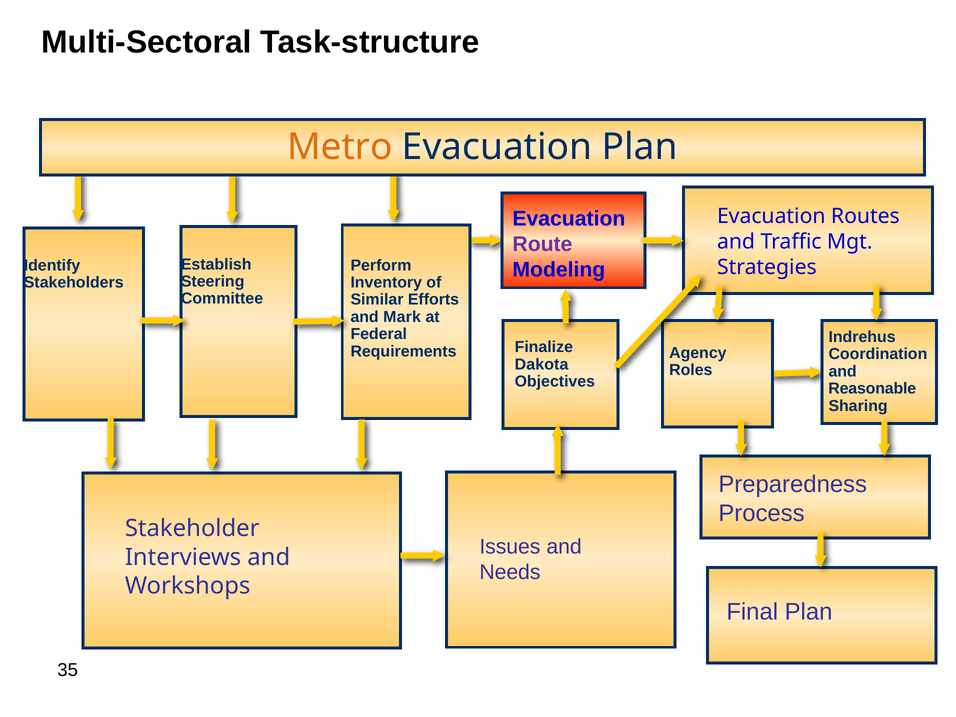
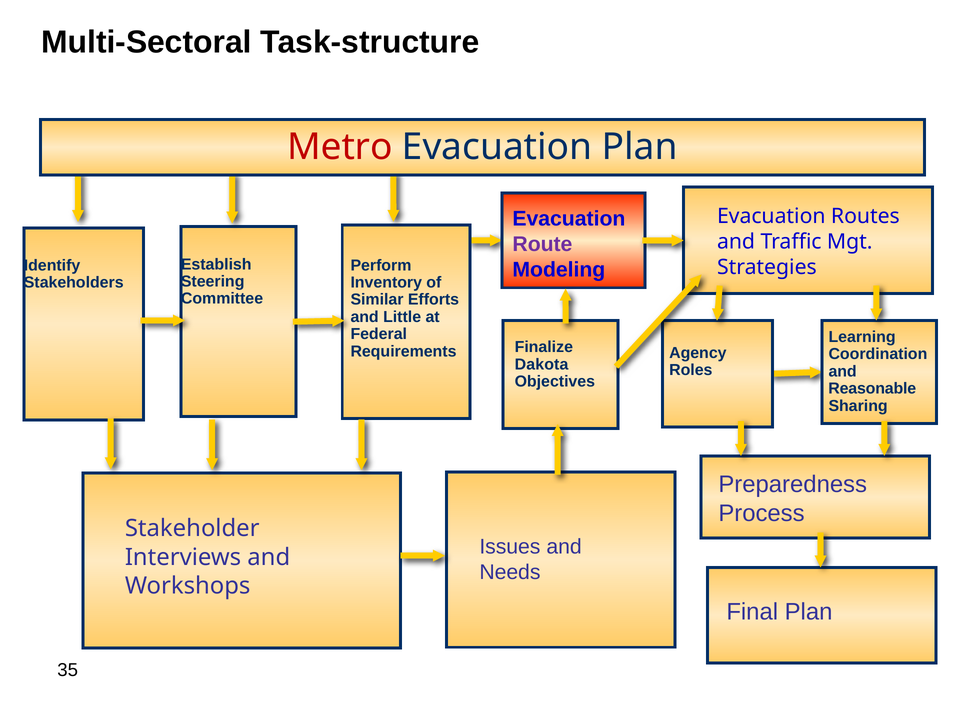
Metro colour: orange -> red
Mark: Mark -> Little
Indrehus: Indrehus -> Learning
